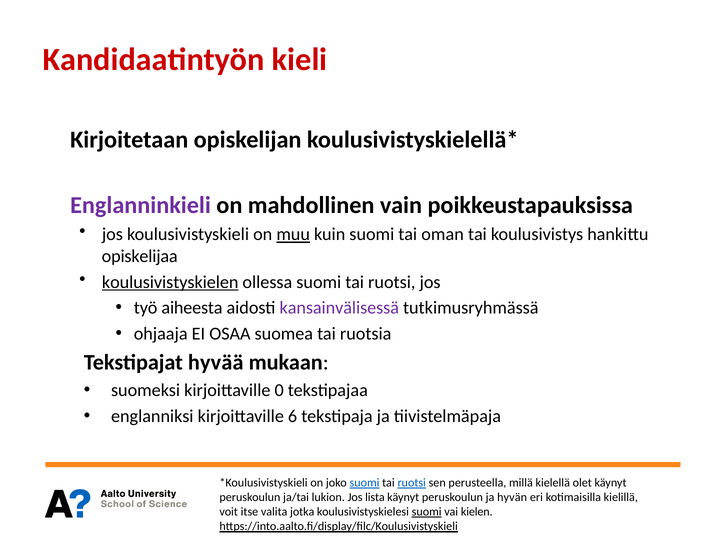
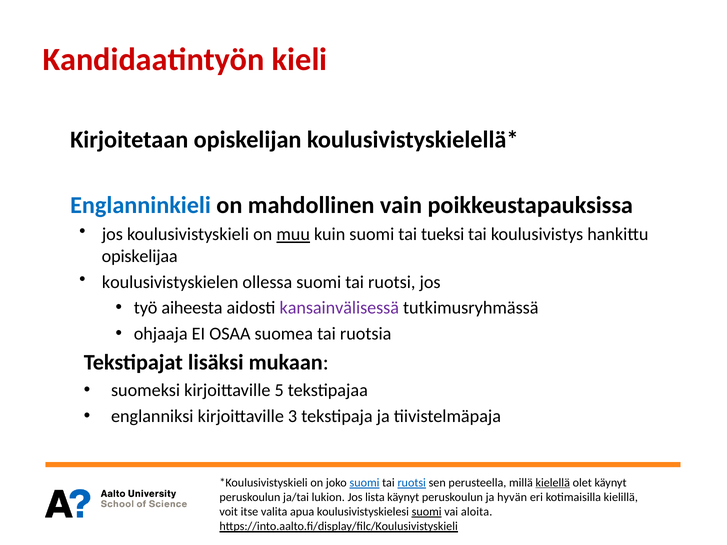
Englanninkieli colour: purple -> blue
oman: oman -> tueksi
koulusivistyskielen underline: present -> none
hyvää: hyvää -> lisäksi
0: 0 -> 5
6: 6 -> 3
kielellä underline: none -> present
jotka: jotka -> apua
kielen: kielen -> aloita
